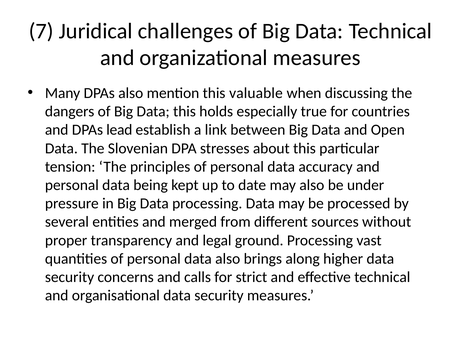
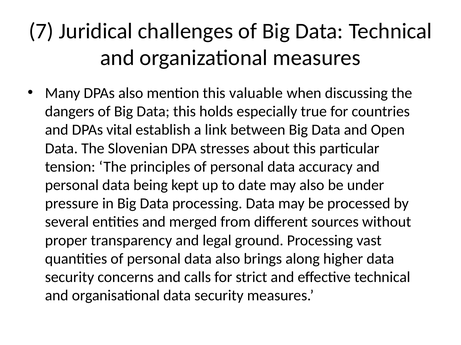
lead: lead -> vital
